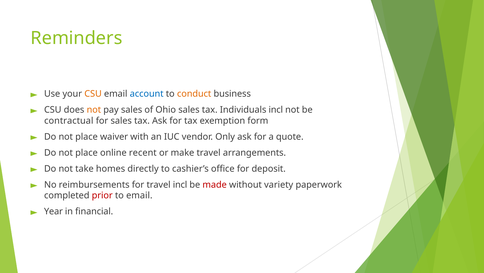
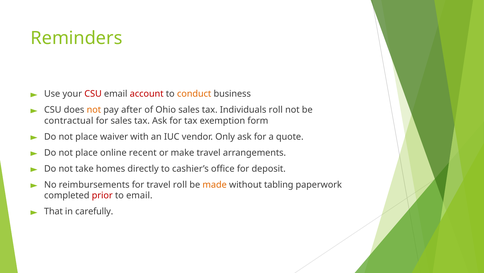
CSU at (93, 94) colour: orange -> red
account colour: blue -> red
pay sales: sales -> after
Individuals incl: incl -> roll
travel incl: incl -> roll
made colour: red -> orange
variety: variety -> tabling
Year: Year -> That
financial: financial -> carefully
